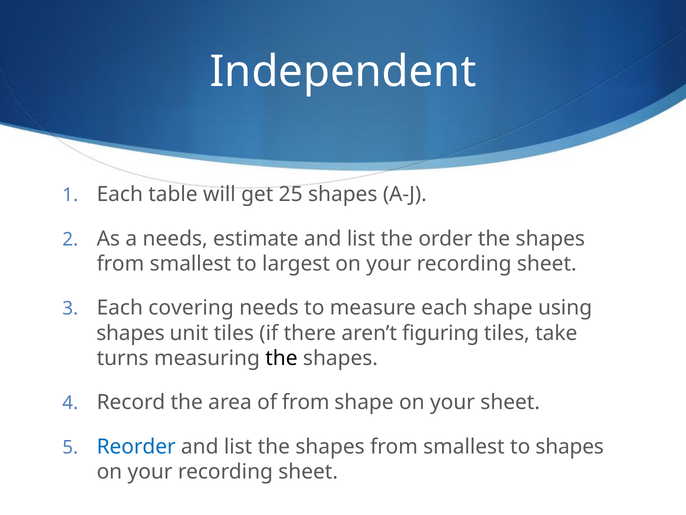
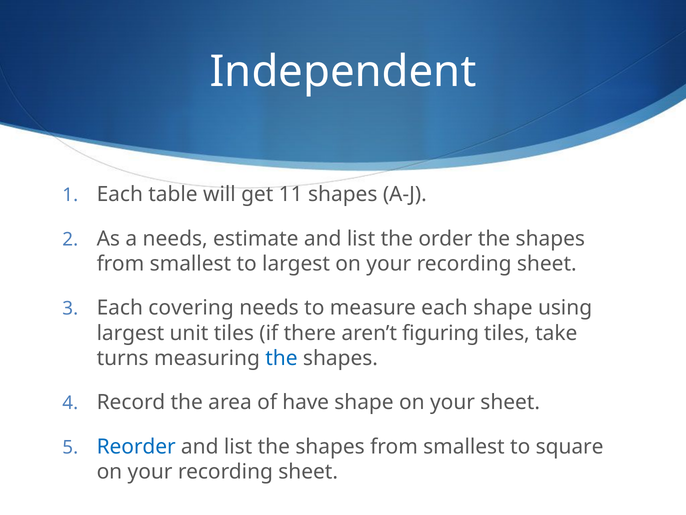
25: 25 -> 11
shapes at (131, 333): shapes -> largest
the at (281, 358) colour: black -> blue
of from: from -> have
to shapes: shapes -> square
